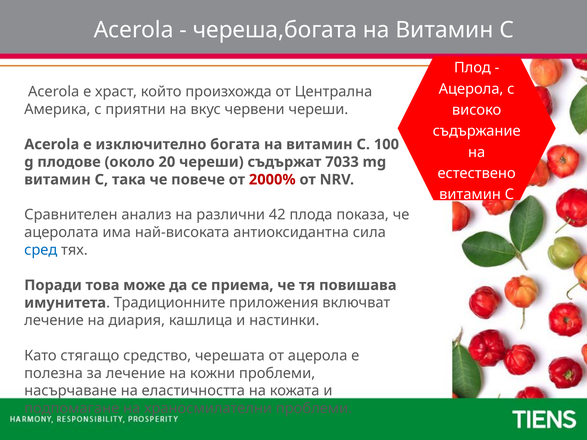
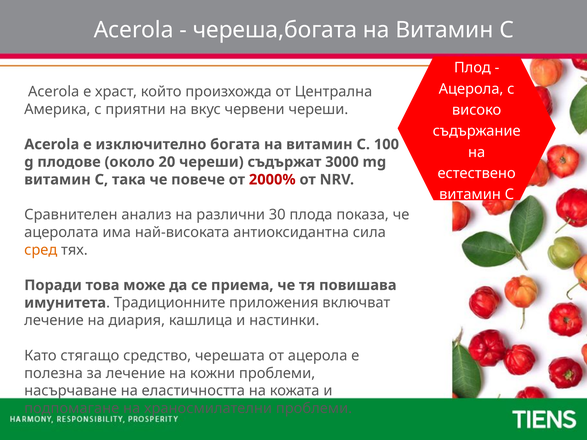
7033: 7033 -> 3000
42: 42 -> 30
сред colour: blue -> orange
